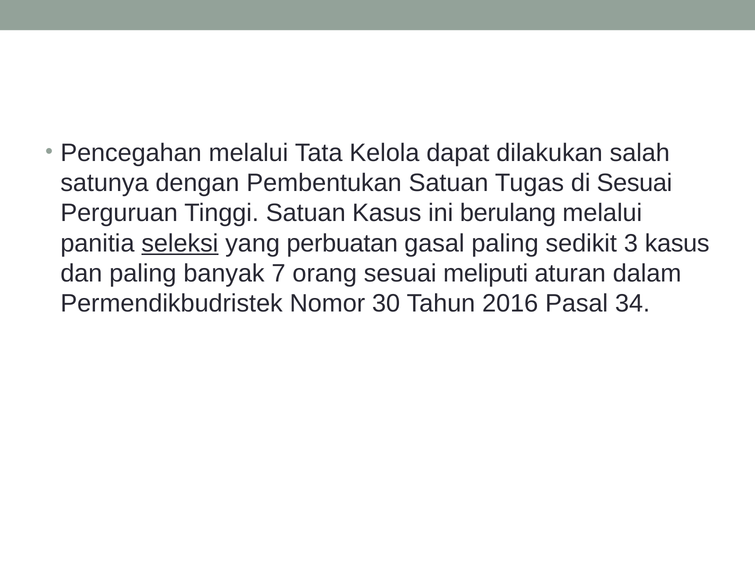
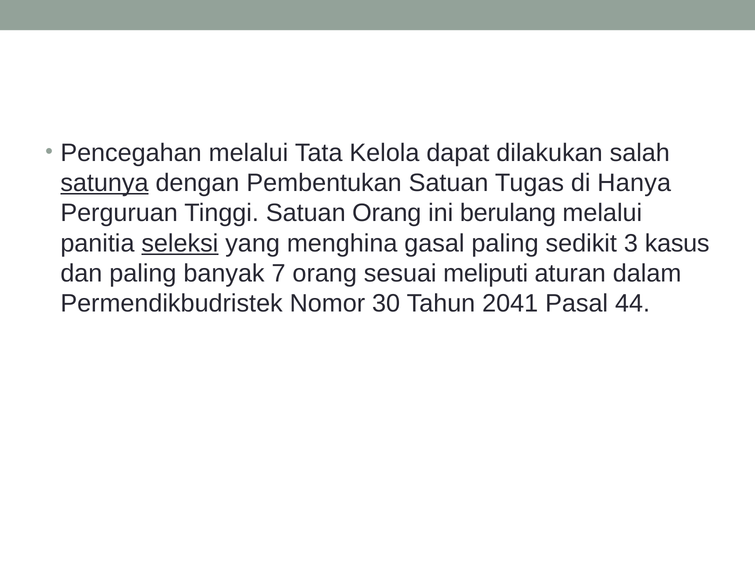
satunya underline: none -> present
di Sesuai: Sesuai -> Hanya
Satuan Kasus: Kasus -> Orang
perbuatan: perbuatan -> menghina
2016: 2016 -> 2041
34: 34 -> 44
